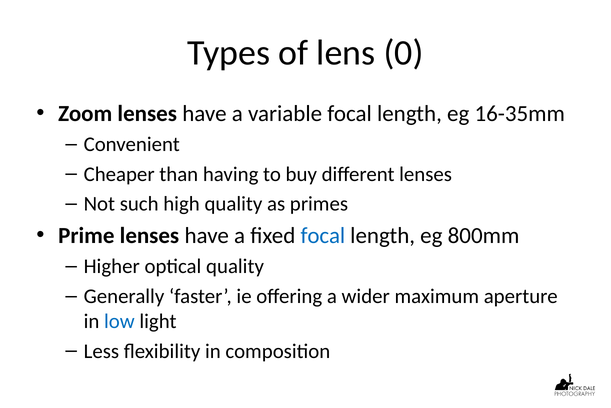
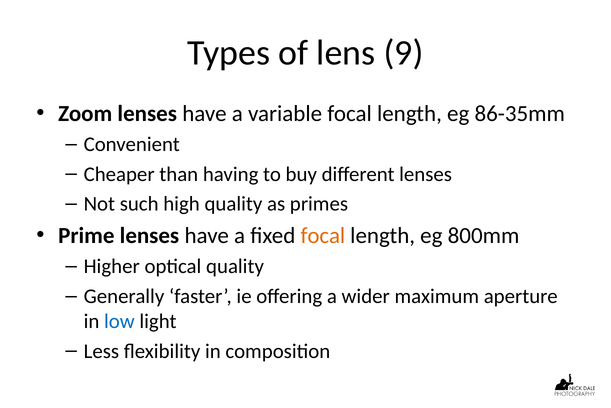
0: 0 -> 9
16-35mm: 16-35mm -> 86-35mm
focal at (323, 235) colour: blue -> orange
